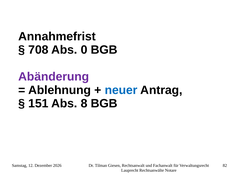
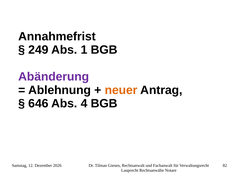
708: 708 -> 249
0: 0 -> 1
neuer colour: blue -> orange
151: 151 -> 646
8: 8 -> 4
